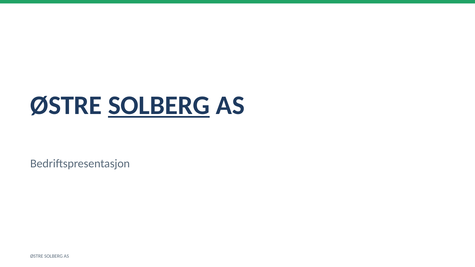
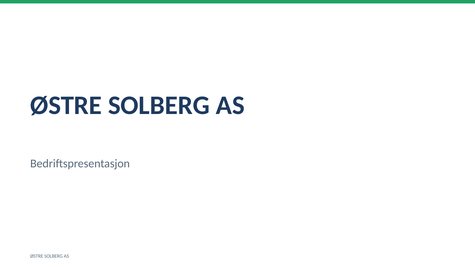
SOLBERG at (159, 105) underline: present -> none
